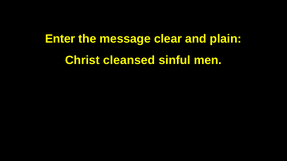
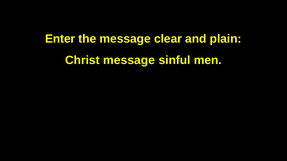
Christ cleansed: cleansed -> message
